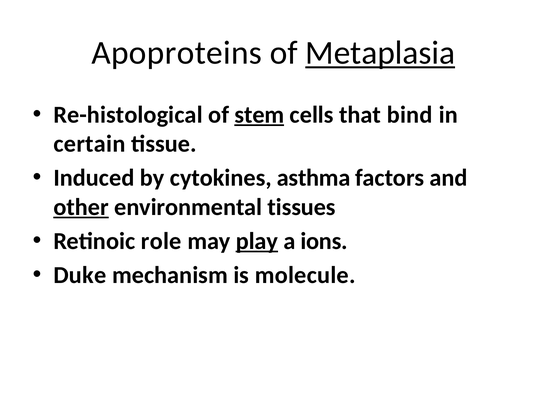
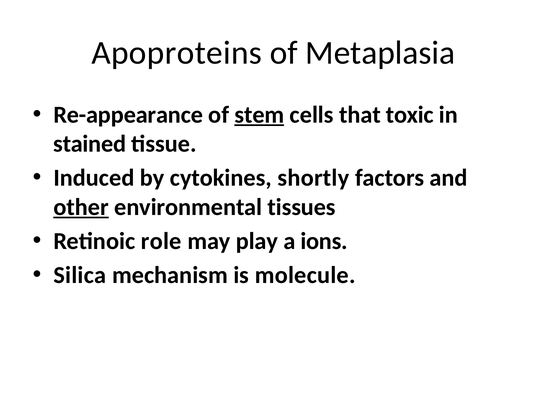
Metaplasia underline: present -> none
Re-histological: Re-histological -> Re-appearance
bind: bind -> toxic
certain: certain -> stained
asthma: asthma -> shortly
play underline: present -> none
Duke: Duke -> Silica
